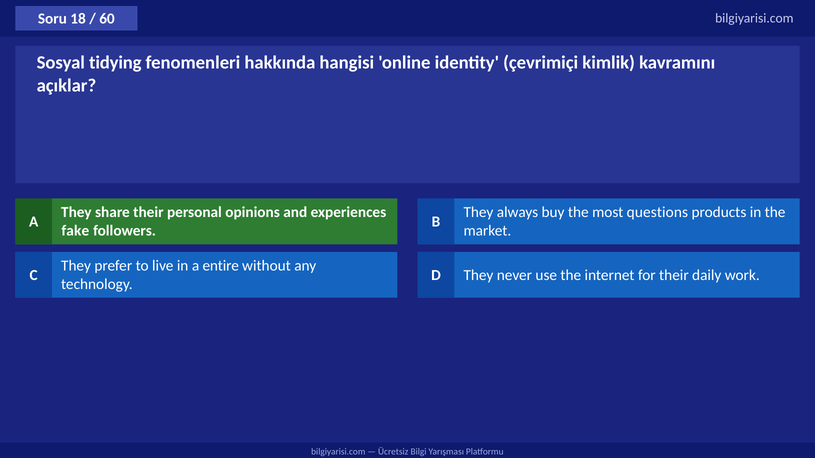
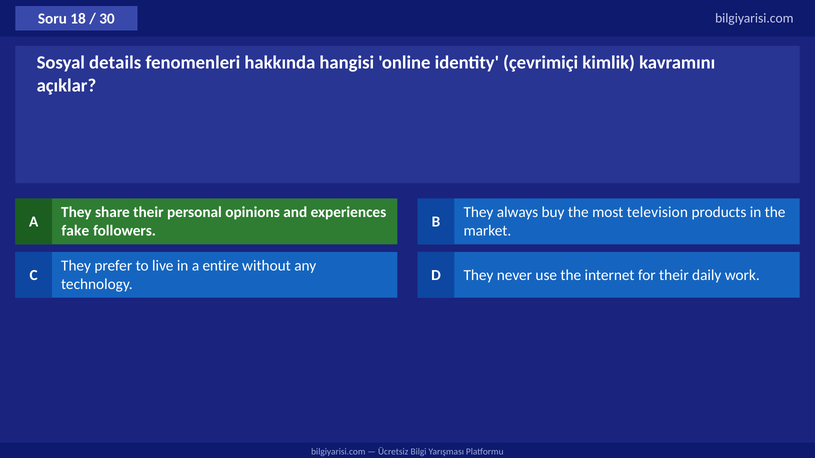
60: 60 -> 30
tidying: tidying -> details
questions: questions -> television
